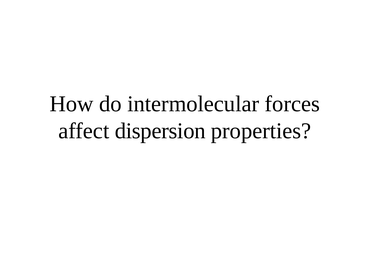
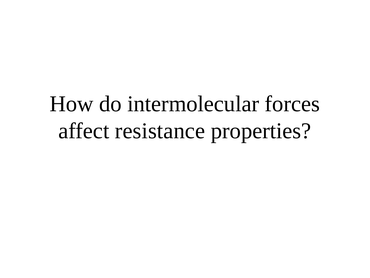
dispersion: dispersion -> resistance
